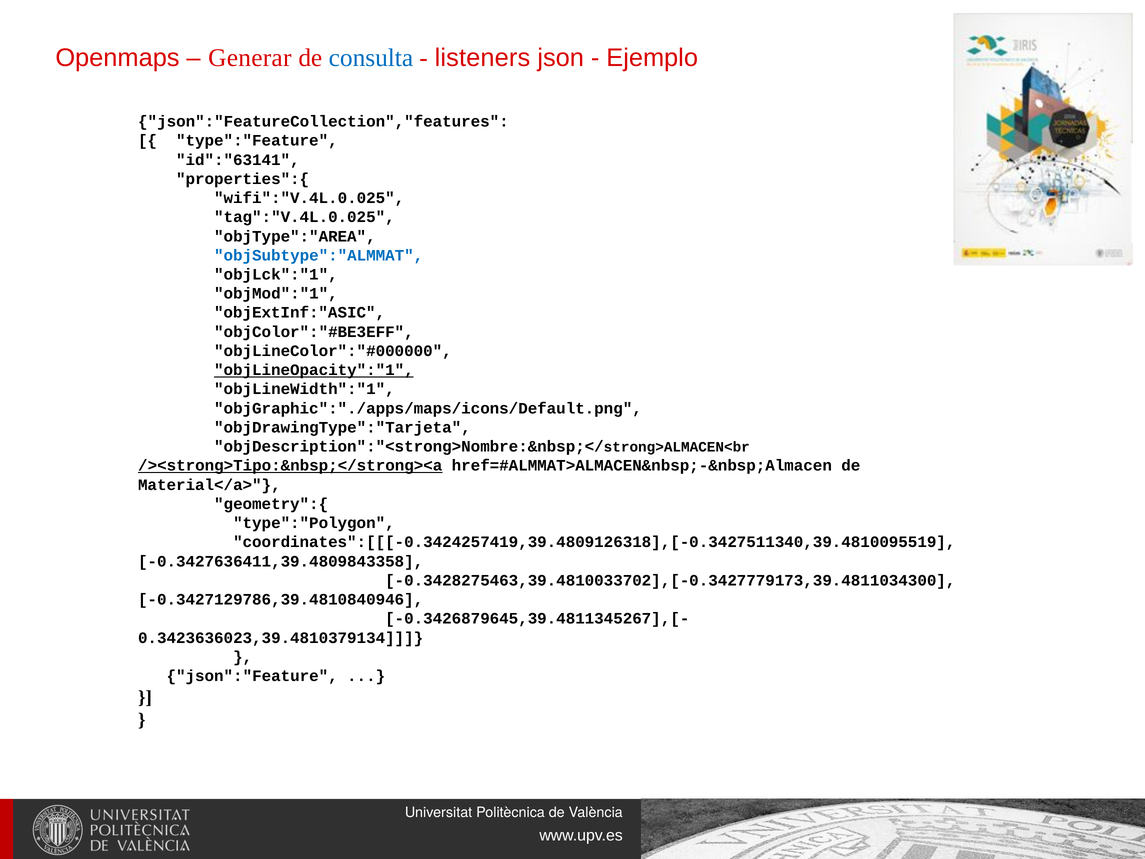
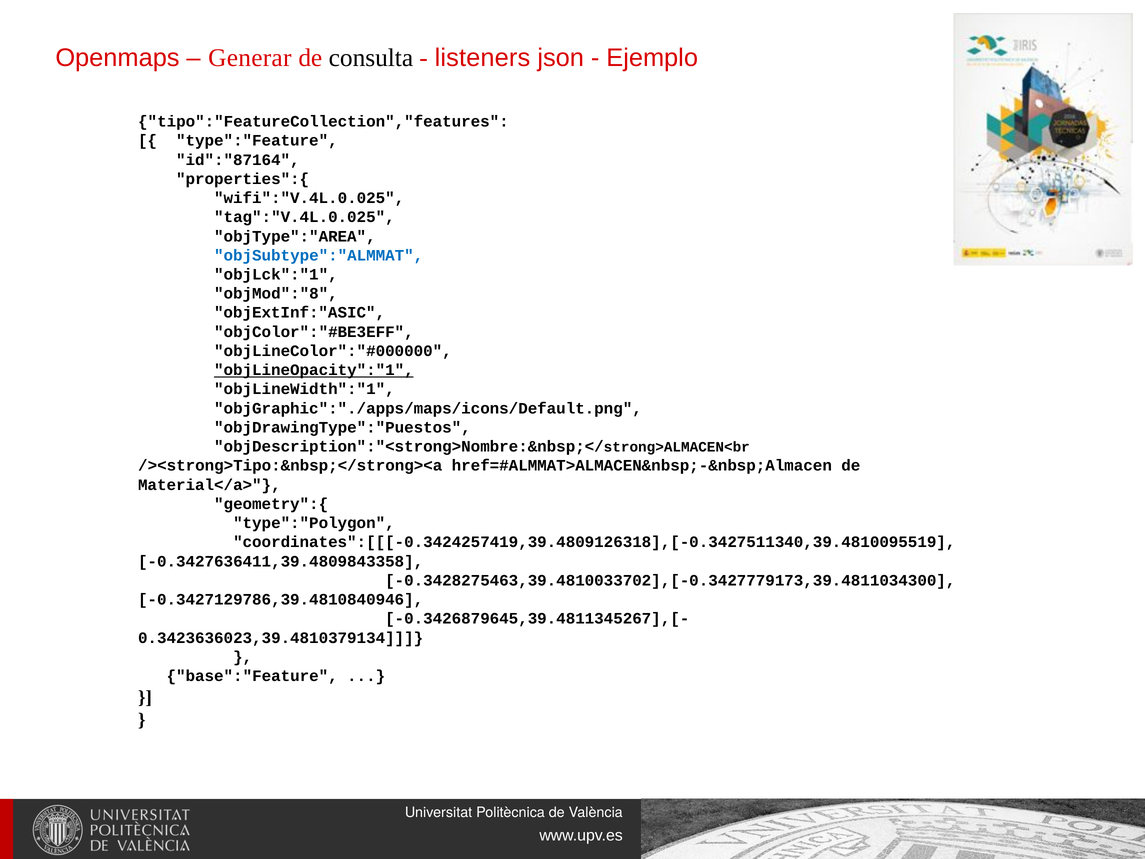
consulta colour: blue -> black
json":"FeatureCollection","features: json":"FeatureCollection","features -> tipo":"FeatureCollection","features
id":"63141: id":"63141 -> id":"87164
objMod":"1: objMod":"1 -> objMod":"8
objDrawingType":"Tarjeta: objDrawingType":"Tarjeta -> objDrawingType":"Puestos
/><strong>Tipo:&nbsp;</strong><a underline: present -> none
json":"Feature: json":"Feature -> base":"Feature
